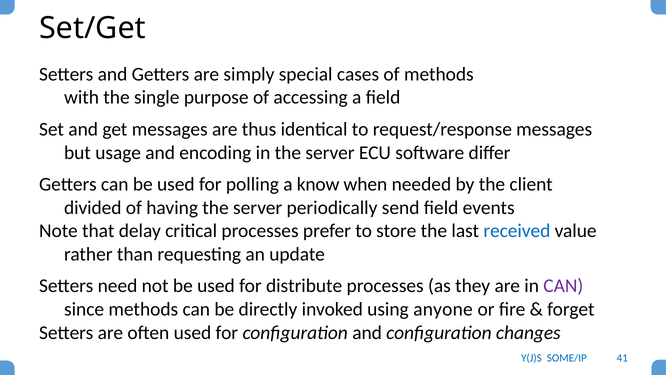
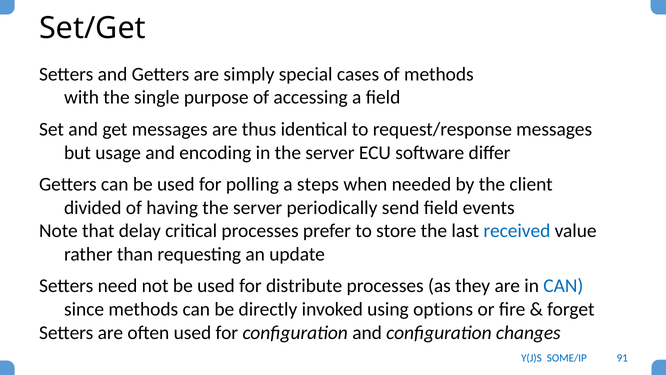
know: know -> steps
CAN at (563, 286) colour: purple -> blue
anyone: anyone -> options
41: 41 -> 91
